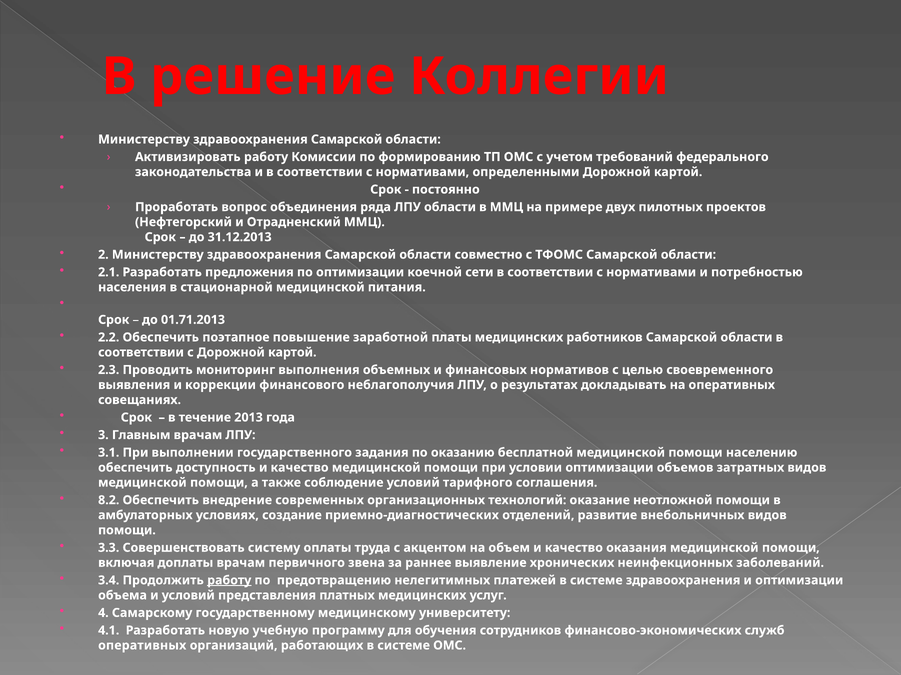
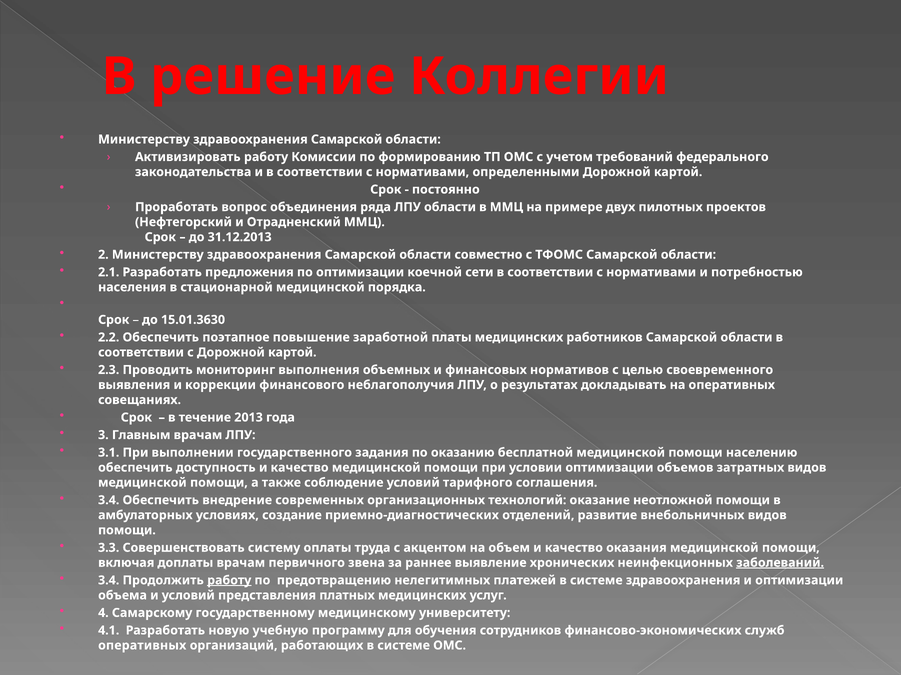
питания: питания -> порядка
01.71.2013: 01.71.2013 -> 15.01.3630
8.2 at (109, 501): 8.2 -> 3.4
заболеваний underline: none -> present
